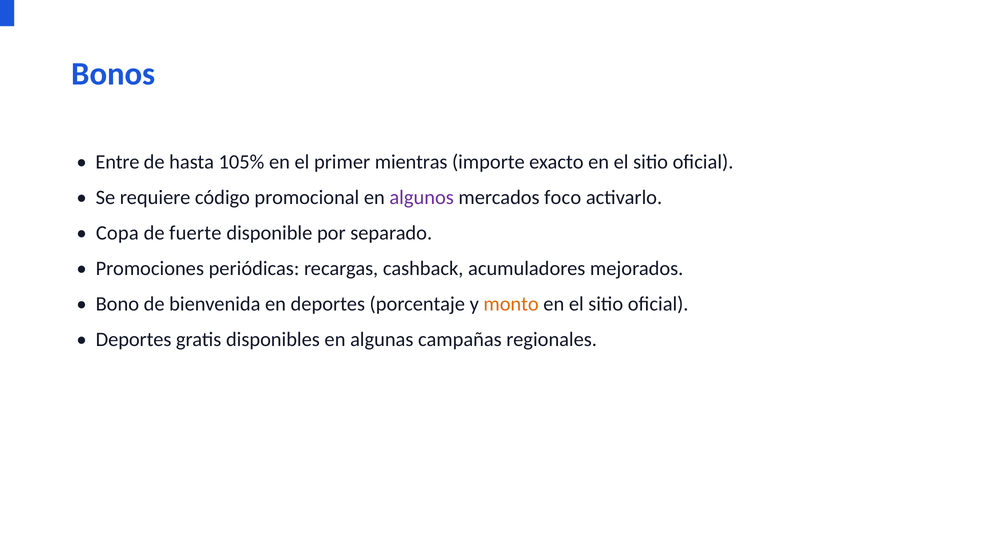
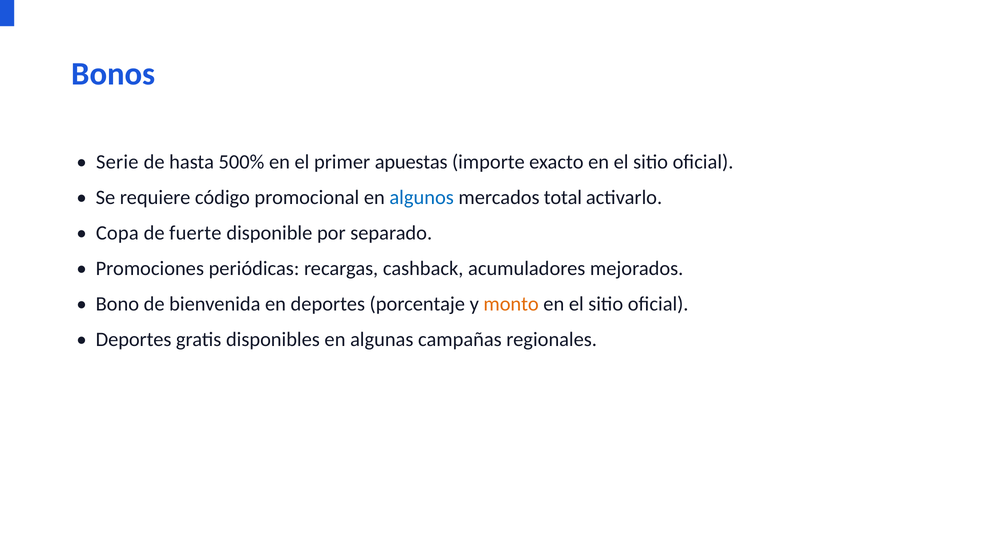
Entre: Entre -> Serie
105%: 105% -> 500%
mientras: mientras -> apuestas
algunos colour: purple -> blue
foco: foco -> total
